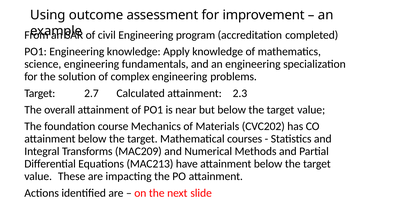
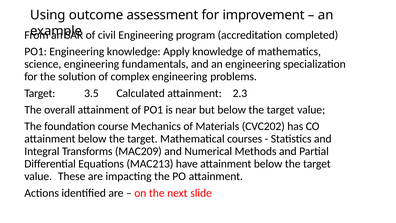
2.7: 2.7 -> 3.5
